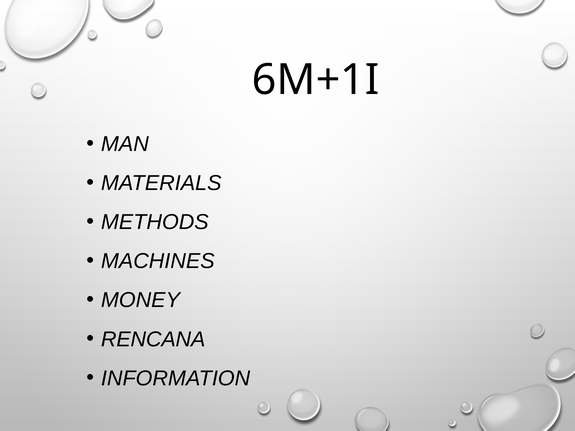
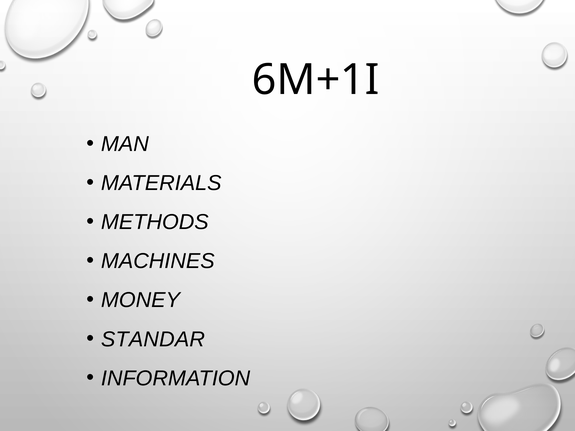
RENCANA: RENCANA -> STANDAR
